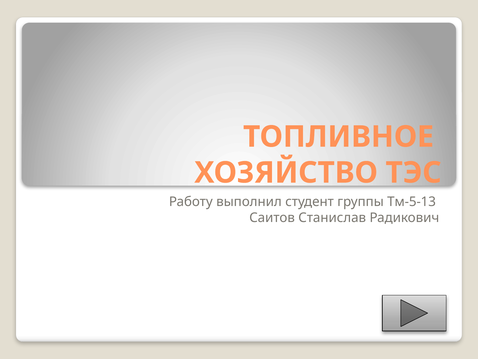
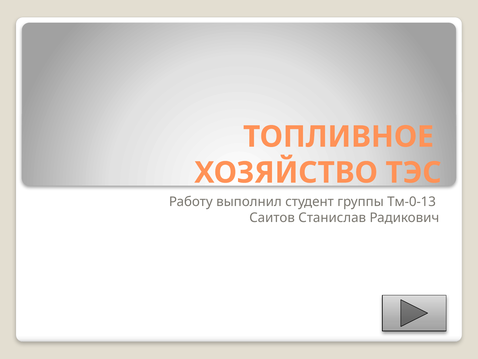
Тм-5-13: Тм-5-13 -> Тм-0-13
